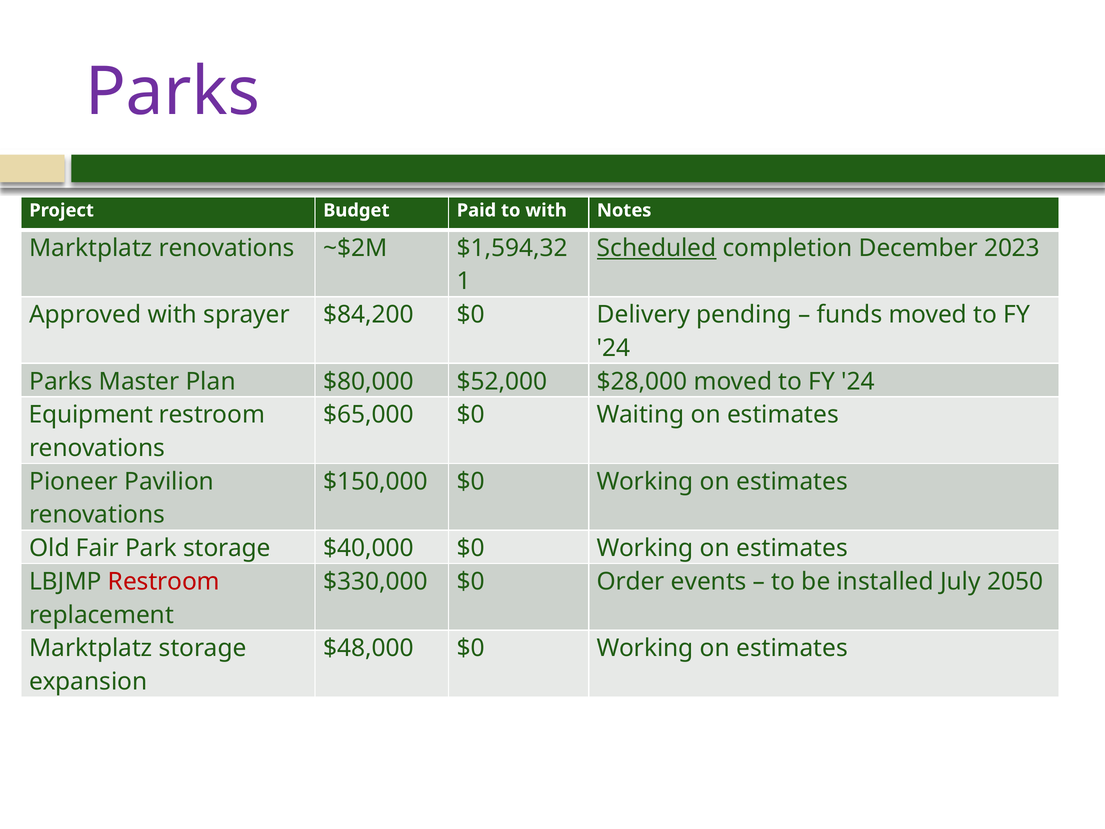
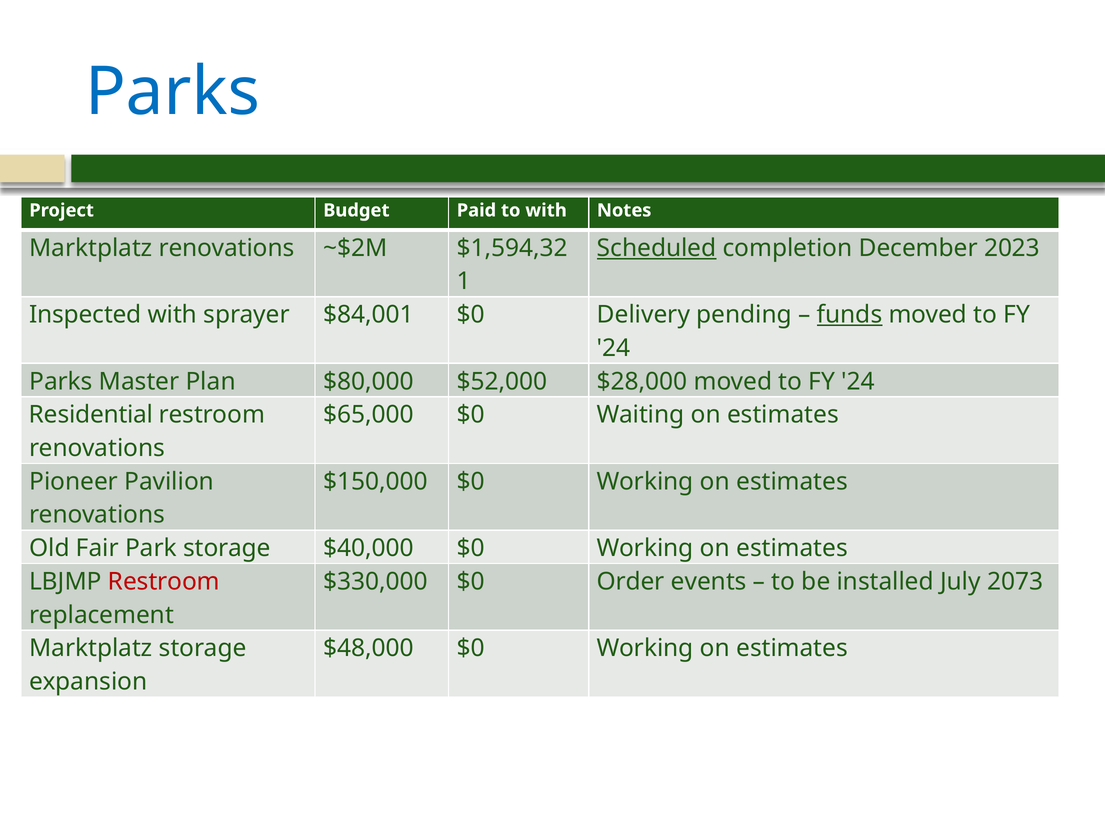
Parks at (173, 92) colour: purple -> blue
Approved: Approved -> Inspected
$84,200: $84,200 -> $84,001
funds underline: none -> present
Equipment: Equipment -> Residential
2050: 2050 -> 2073
